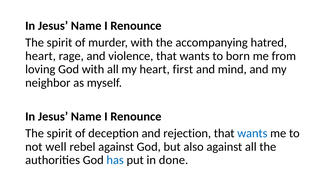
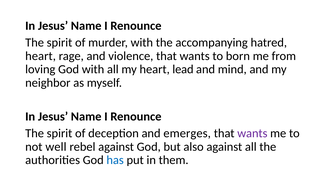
first: first -> lead
rejection: rejection -> emerges
wants at (252, 133) colour: blue -> purple
done: done -> them
